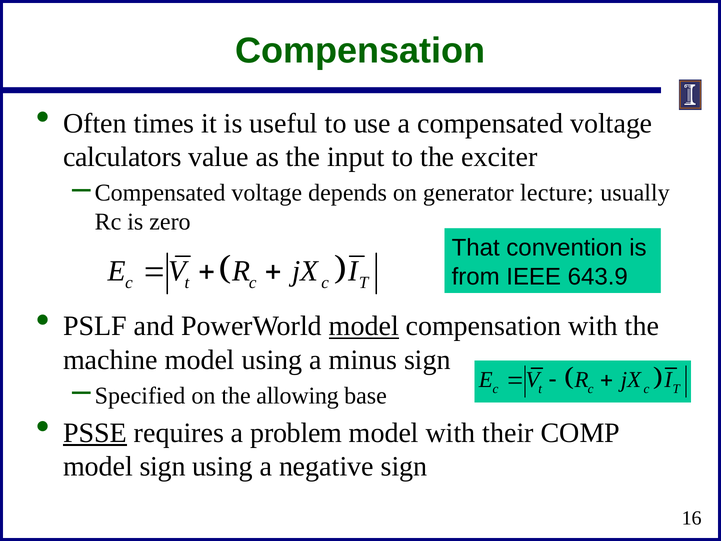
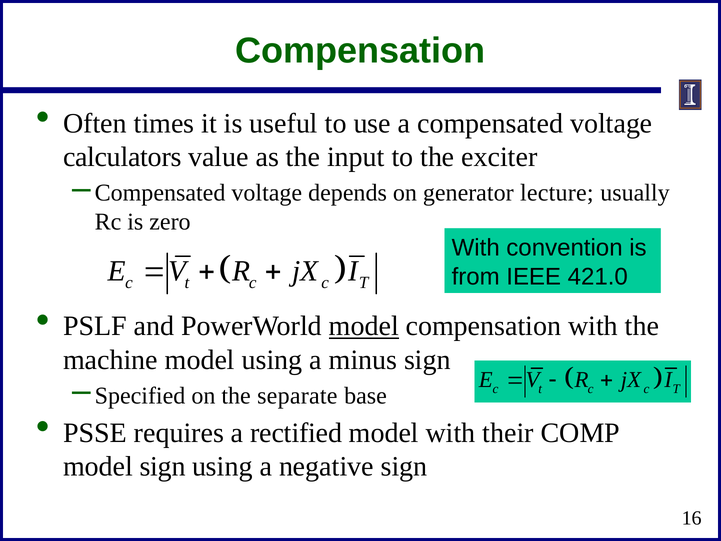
That at (476, 248): That -> With
643.9: 643.9 -> 421.0
allowing: allowing -> separate
PSSE underline: present -> none
problem: problem -> rectified
